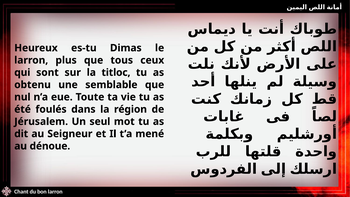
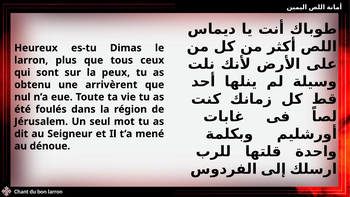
titloc: titloc -> peux
semblable: semblable -> arrivèrent
